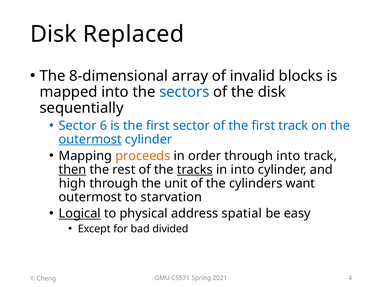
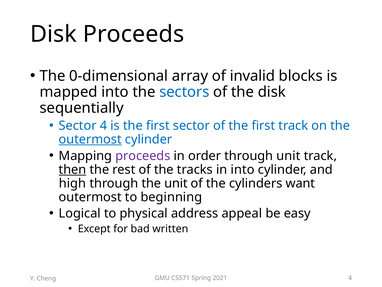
Disk Replaced: Replaced -> Proceeds
8-dimensional: 8-dimensional -> 0-dimensional
Sector 6: 6 -> 4
proceeds at (143, 156) colour: orange -> purple
through into: into -> unit
tracks underline: present -> none
starvation: starvation -> beginning
Logical underline: present -> none
spatial: spatial -> appeal
divided: divided -> written
